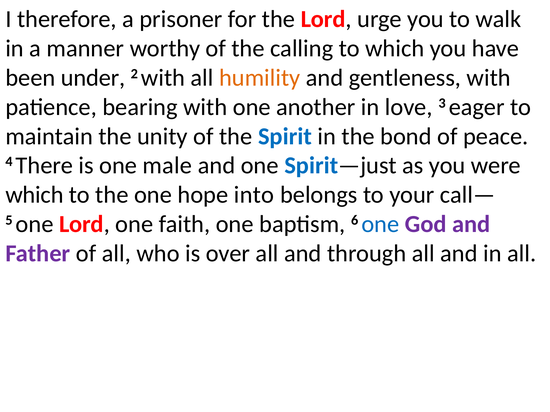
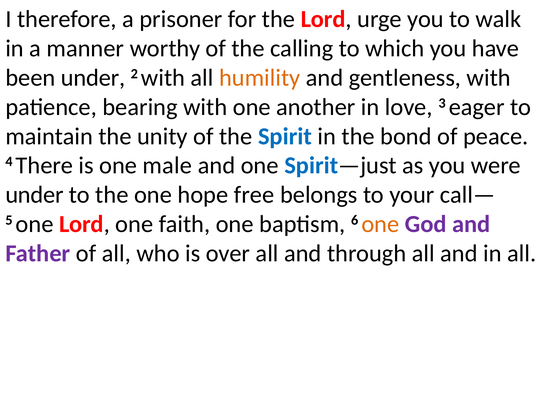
which at (34, 195): which -> under
into: into -> free
one at (380, 224) colour: blue -> orange
